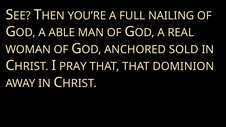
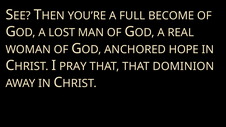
NAILING: NAILING -> BECOME
ABLE: ABLE -> LOST
SOLD: SOLD -> HOPE
